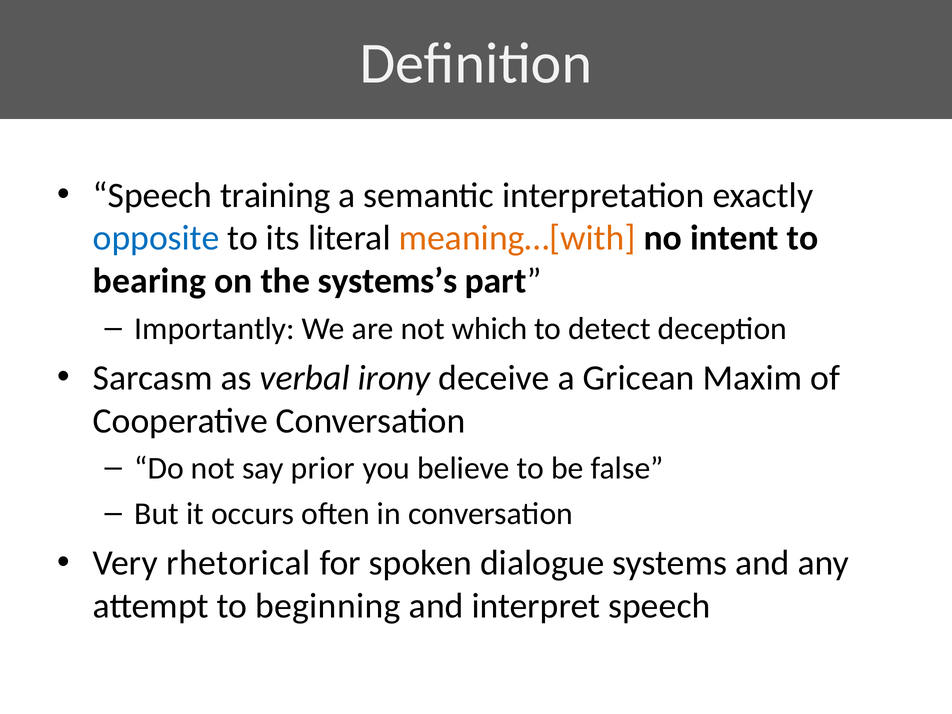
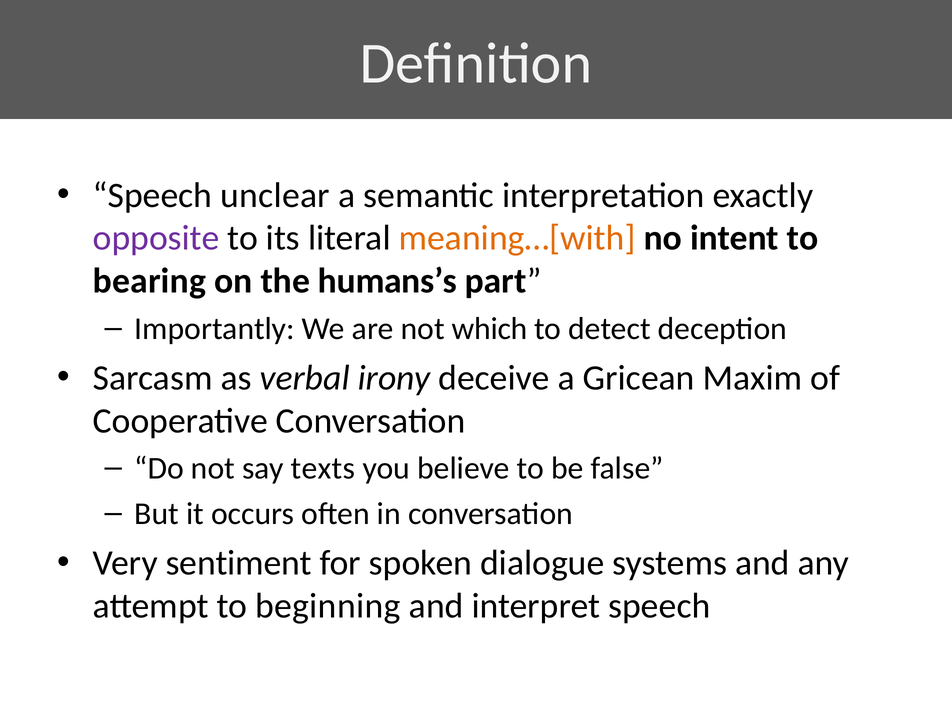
training: training -> unclear
opposite colour: blue -> purple
systems’s: systems’s -> humans’s
prior: prior -> texts
rhetorical: rhetorical -> sentiment
